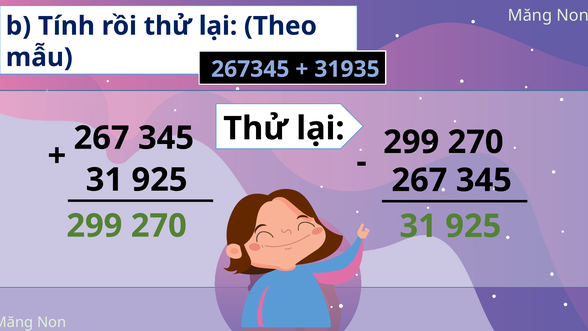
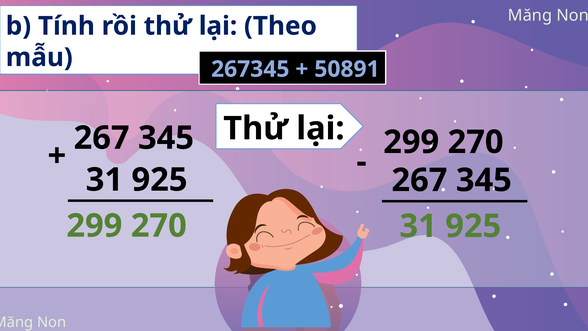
31935: 31935 -> 50891
